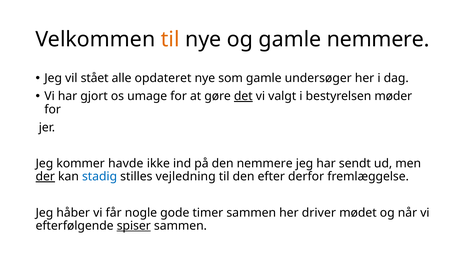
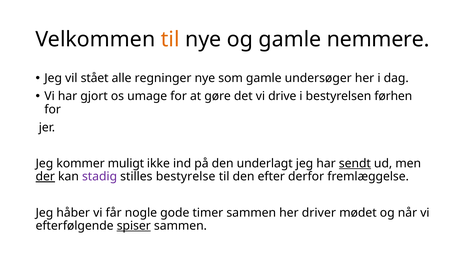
opdateret: opdateret -> regninger
det underline: present -> none
valgt: valgt -> drive
møder: møder -> førhen
havde: havde -> muligt
den nemmere: nemmere -> underlagt
sendt underline: none -> present
stadig colour: blue -> purple
vejledning: vejledning -> bestyrelse
